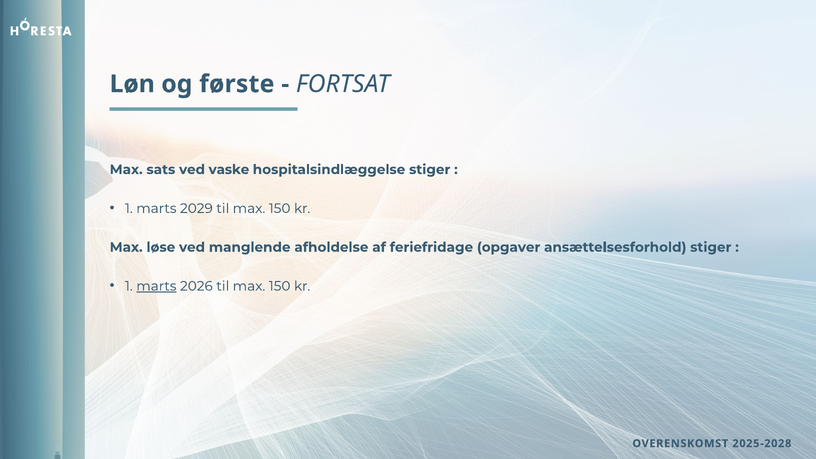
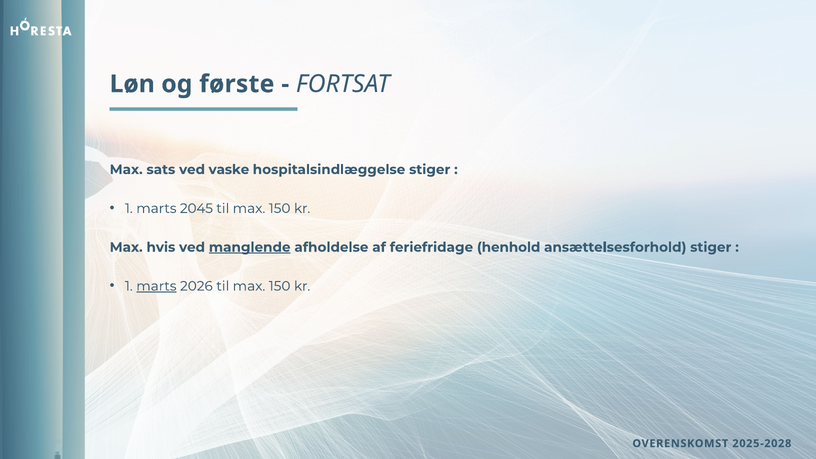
2029: 2029 -> 2045
løse: løse -> hvis
manglende underline: none -> present
opgaver: opgaver -> henhold
